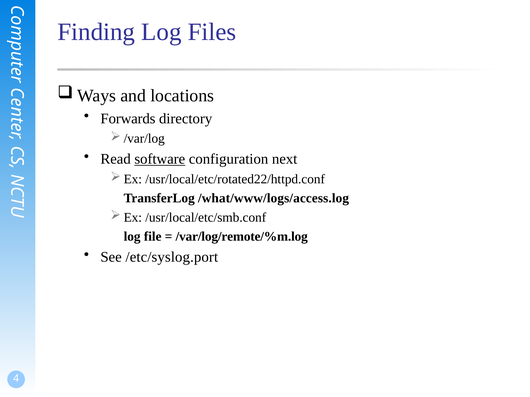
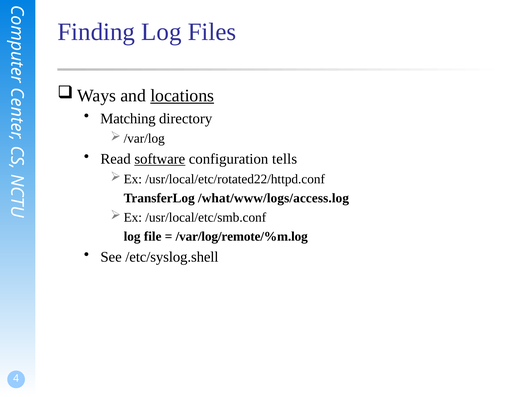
locations underline: none -> present
Forwards: Forwards -> Matching
next: next -> tells
/etc/syslog.port: /etc/syslog.port -> /etc/syslog.shell
